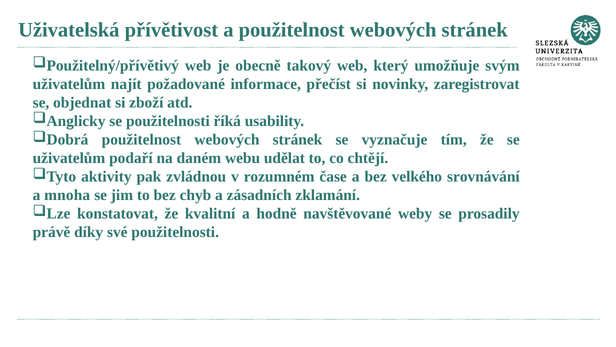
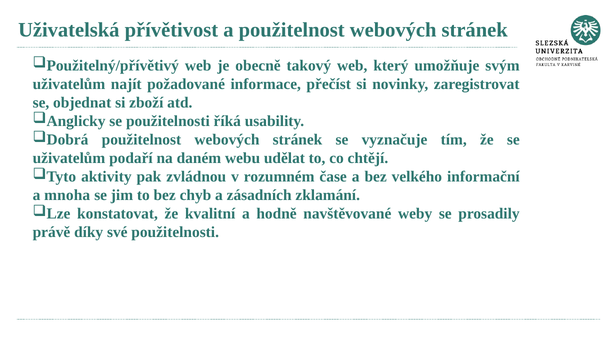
srovnávání: srovnávání -> informační
